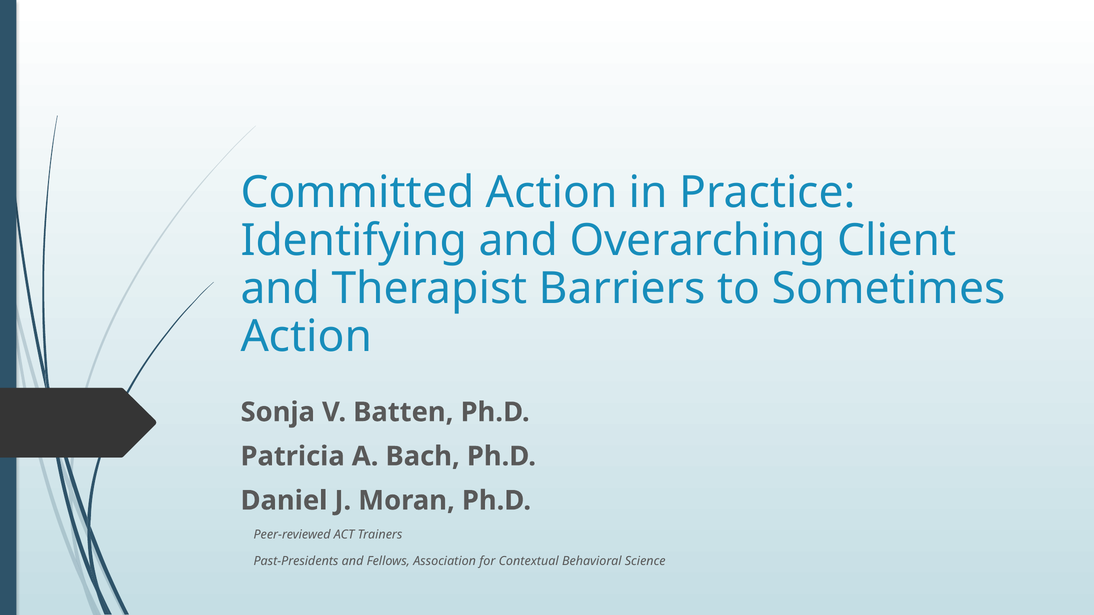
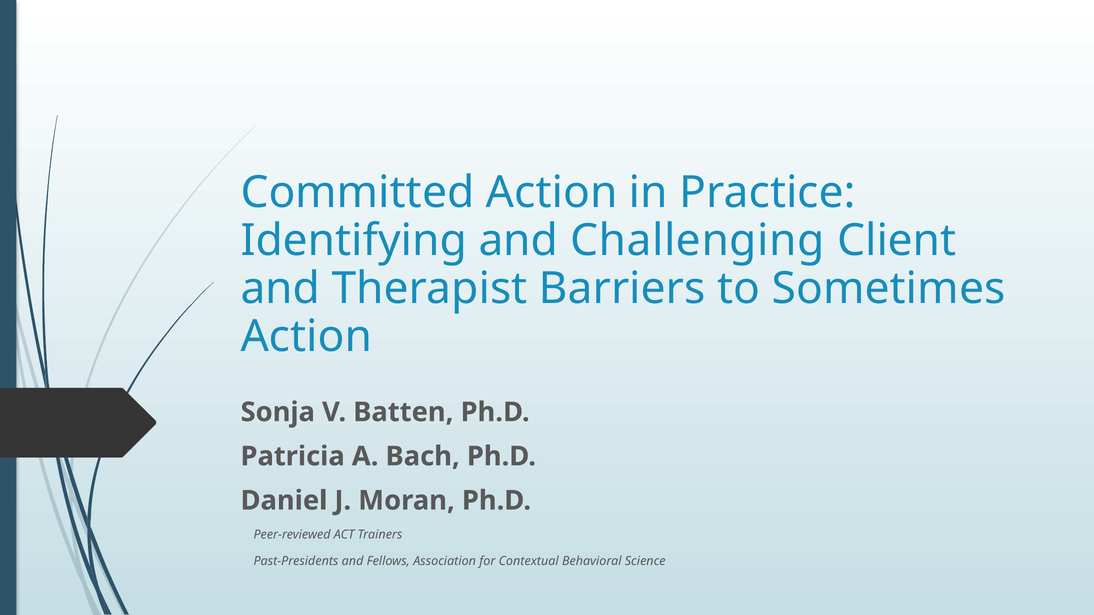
Overarching: Overarching -> Challenging
